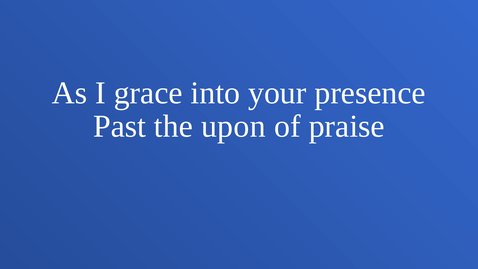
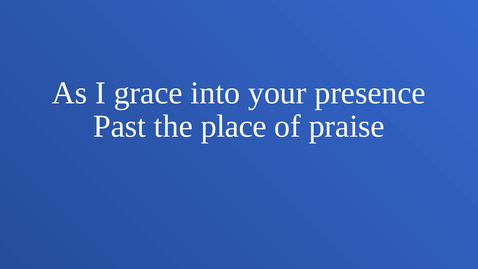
upon: upon -> place
